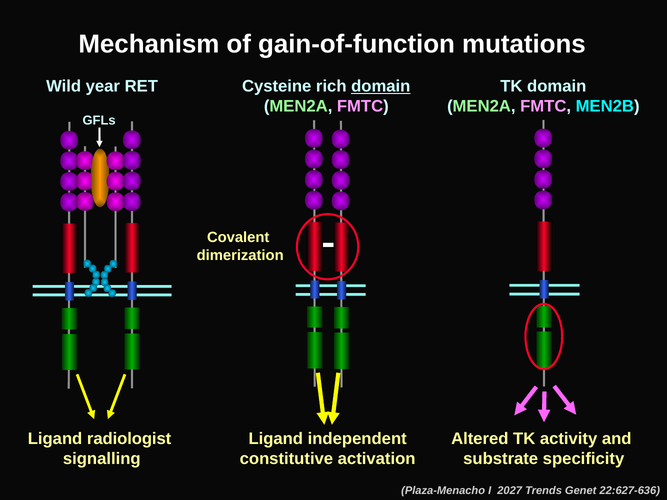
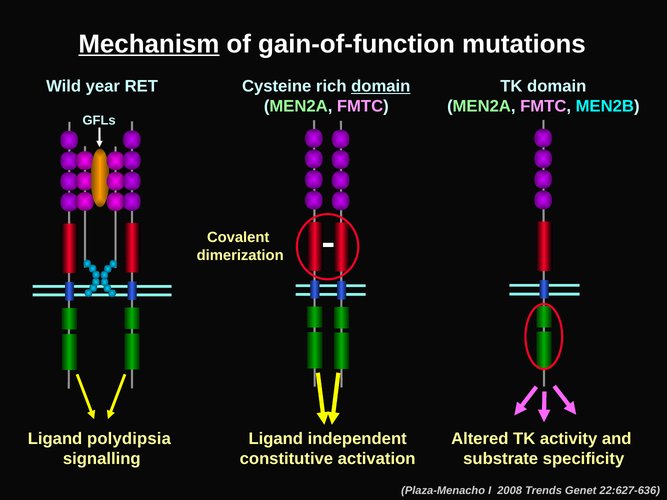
Mechanism underline: none -> present
radiologist: radiologist -> polydipsia
2027: 2027 -> 2008
